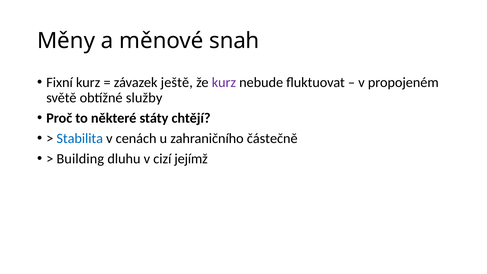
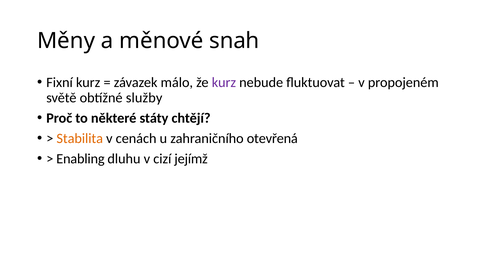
ještě: ještě -> málo
Stabilita colour: blue -> orange
částečně: částečně -> otevřená
Building: Building -> Enabling
